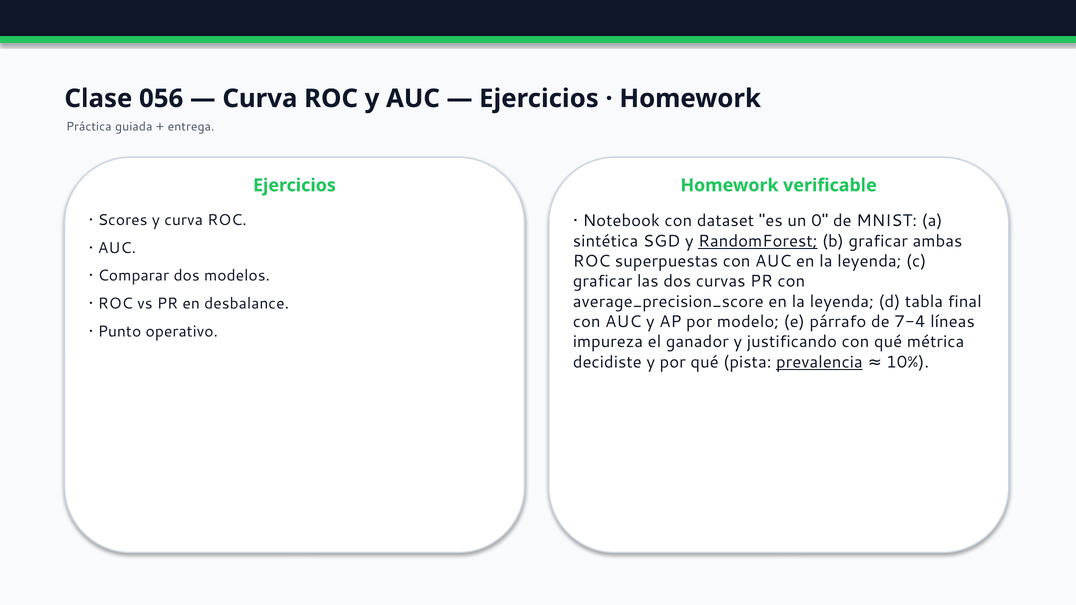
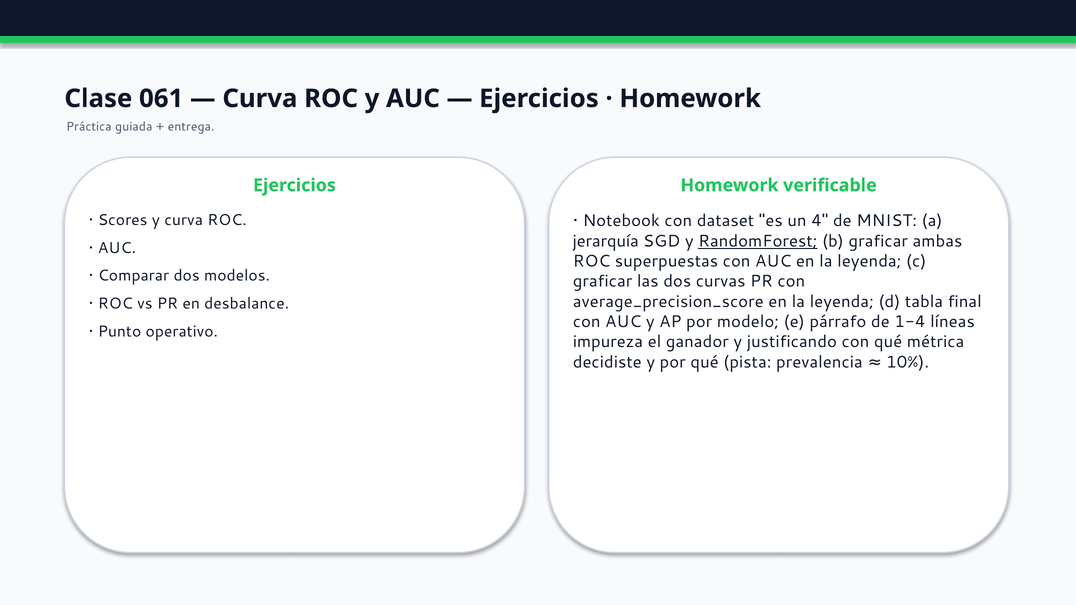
056: 056 -> 061
0: 0 -> 4
sintética: sintética -> jerarquía
7-4: 7-4 -> 1-4
prevalencia underline: present -> none
